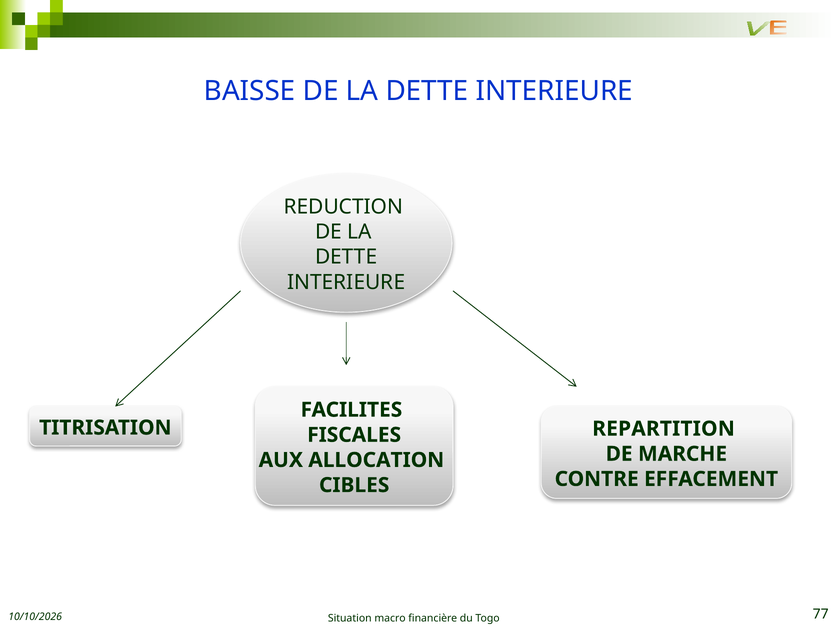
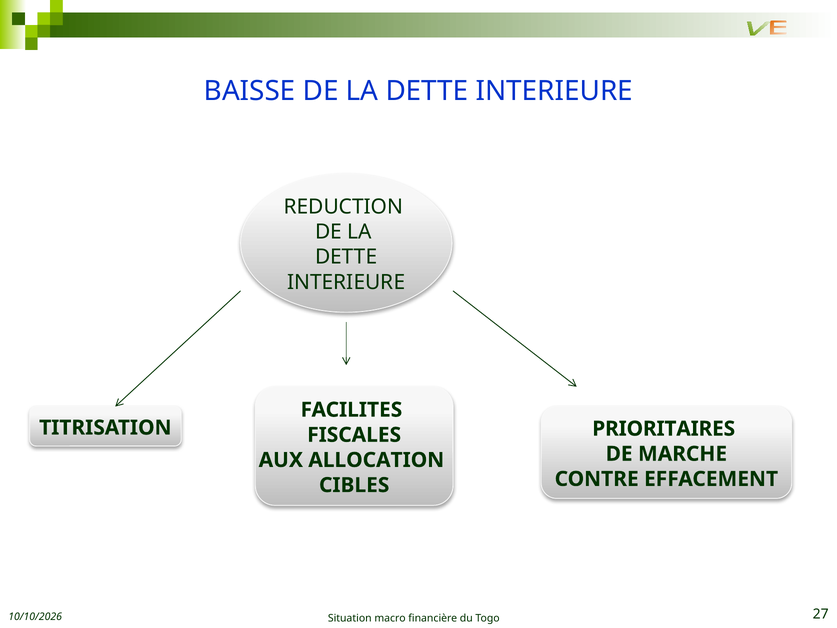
REPARTITION: REPARTITION -> PRIORITAIRES
77: 77 -> 27
